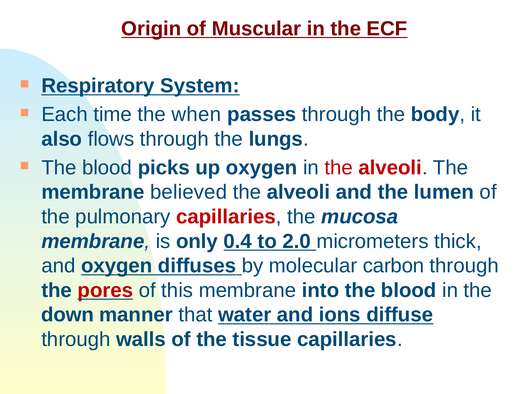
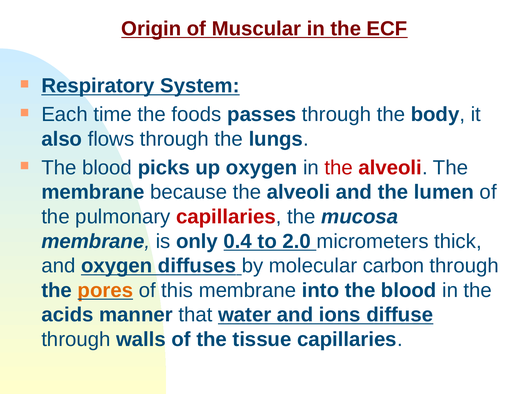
when: when -> foods
believed: believed -> because
pores colour: red -> orange
down: down -> acids
